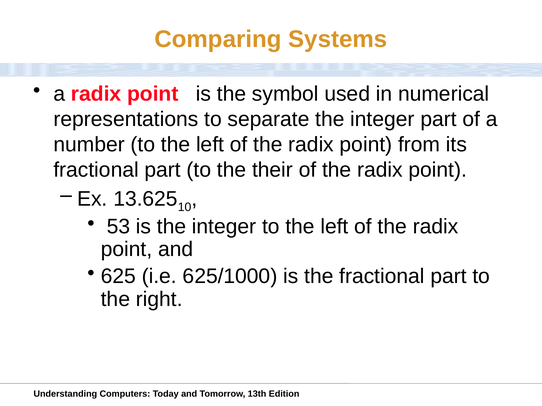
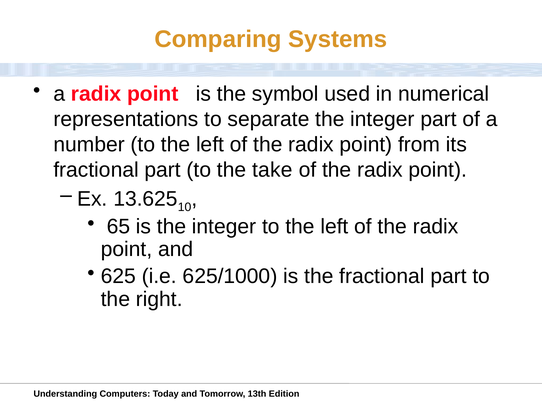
their: their -> take
53: 53 -> 65
